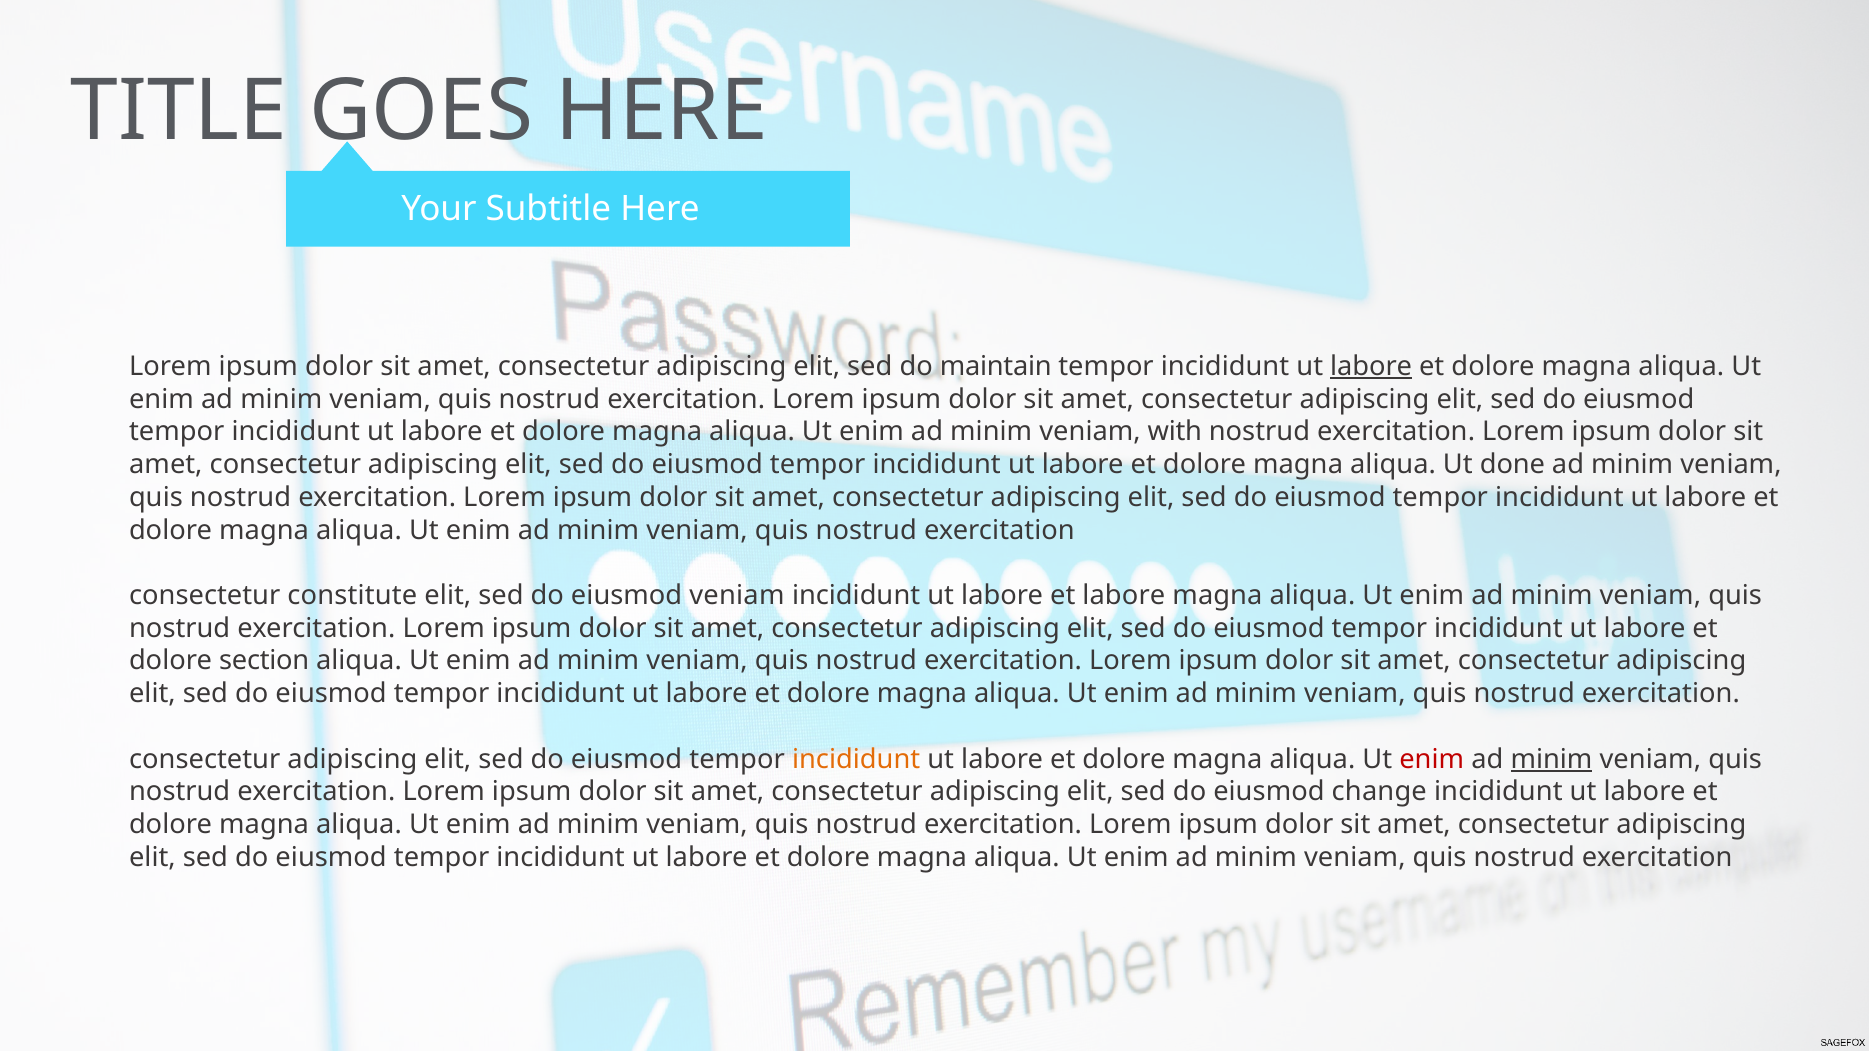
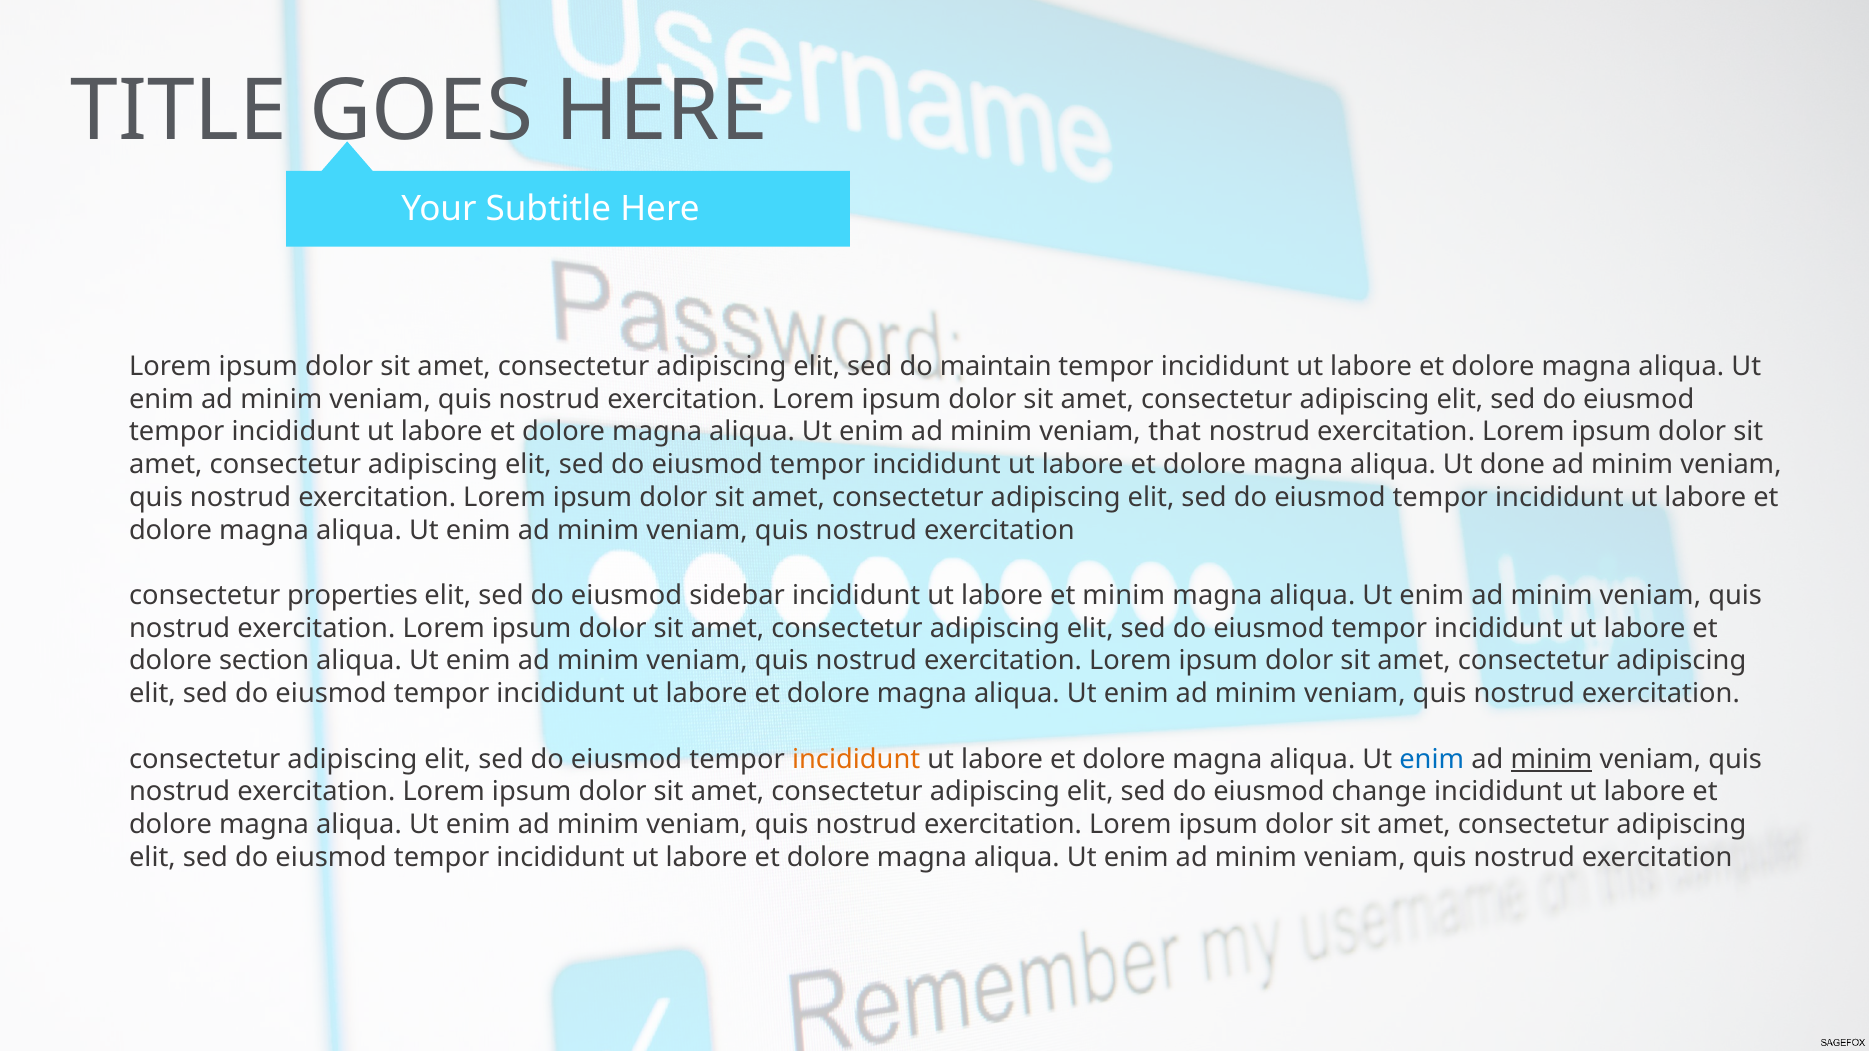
labore at (1371, 367) underline: present -> none
with: with -> that
constitute: constitute -> properties
eiusmod veniam: veniam -> sidebar
et labore: labore -> minim
enim at (1432, 759) colour: red -> blue
